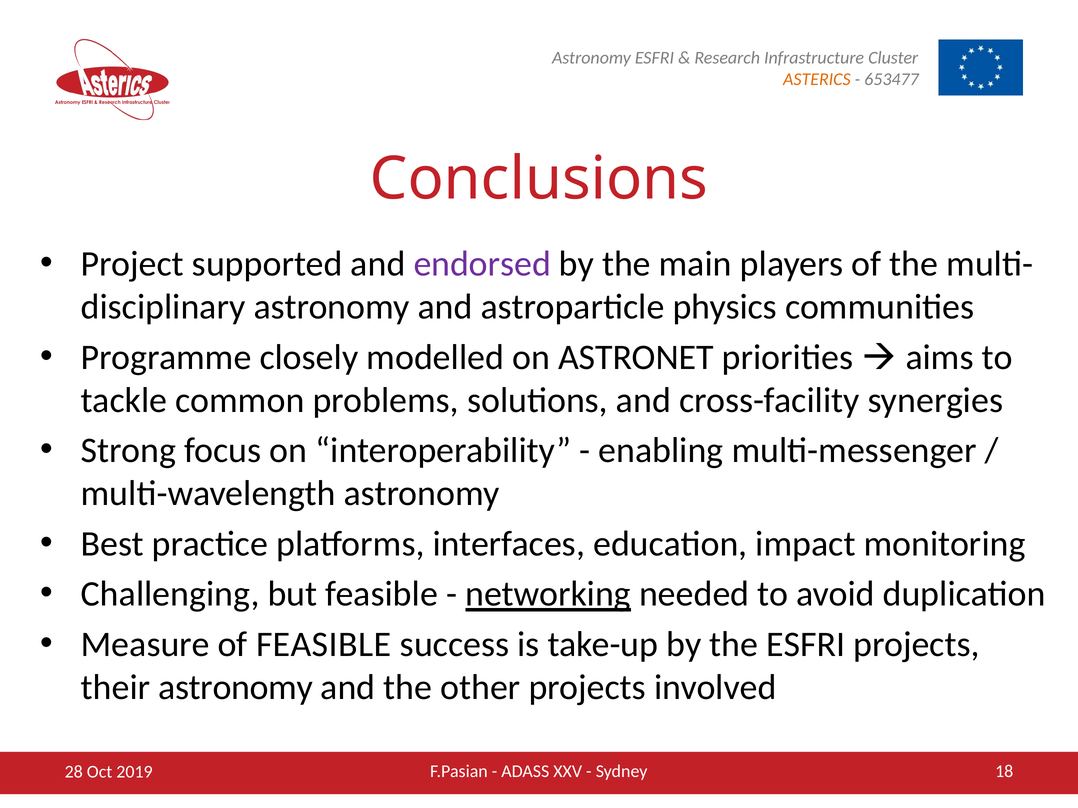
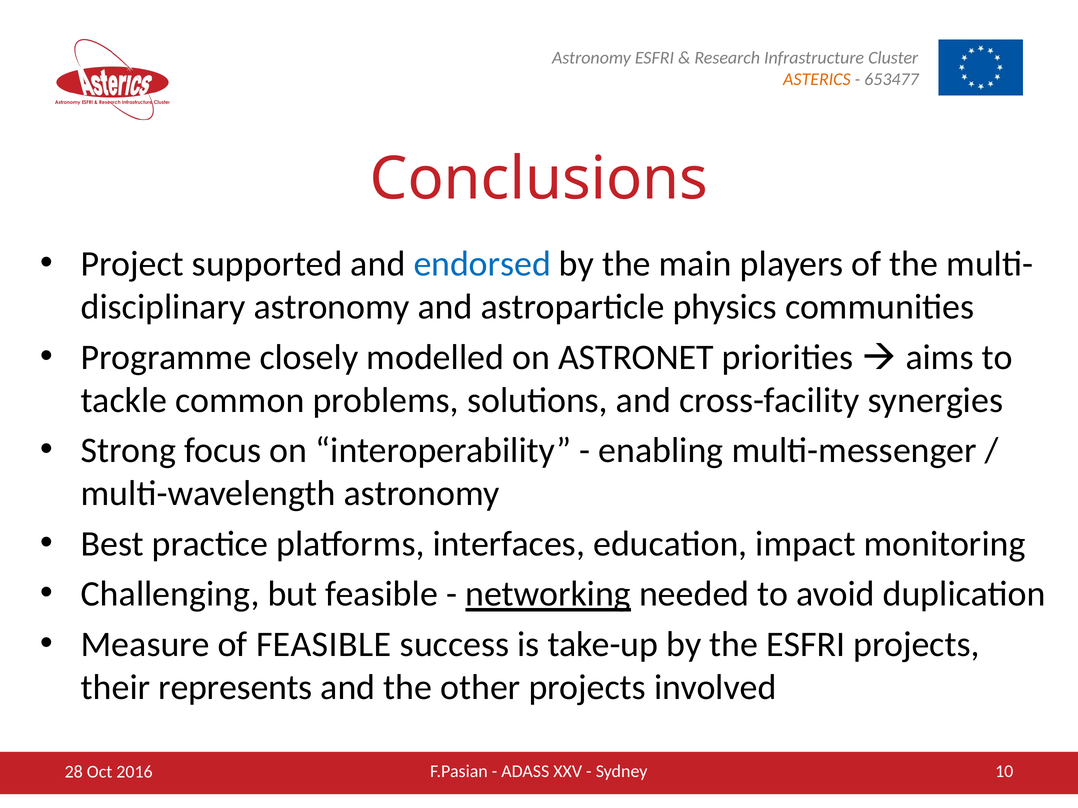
endorsed colour: purple -> blue
their astronomy: astronomy -> represents
18: 18 -> 10
2019: 2019 -> 2016
